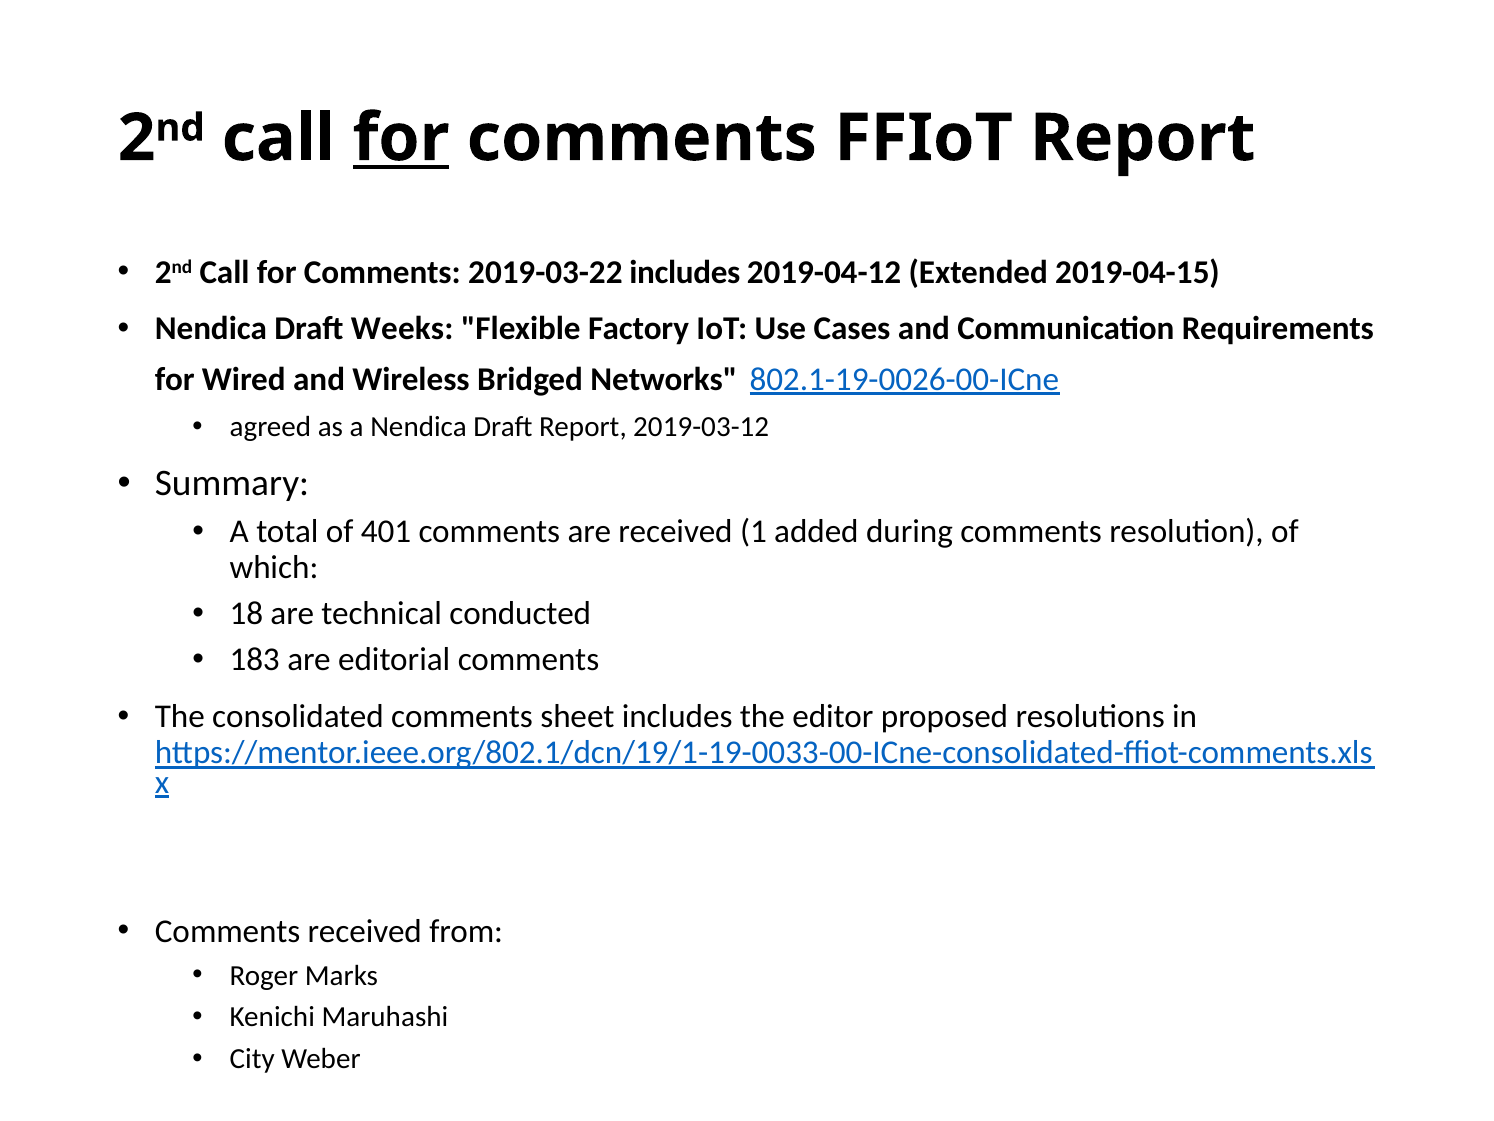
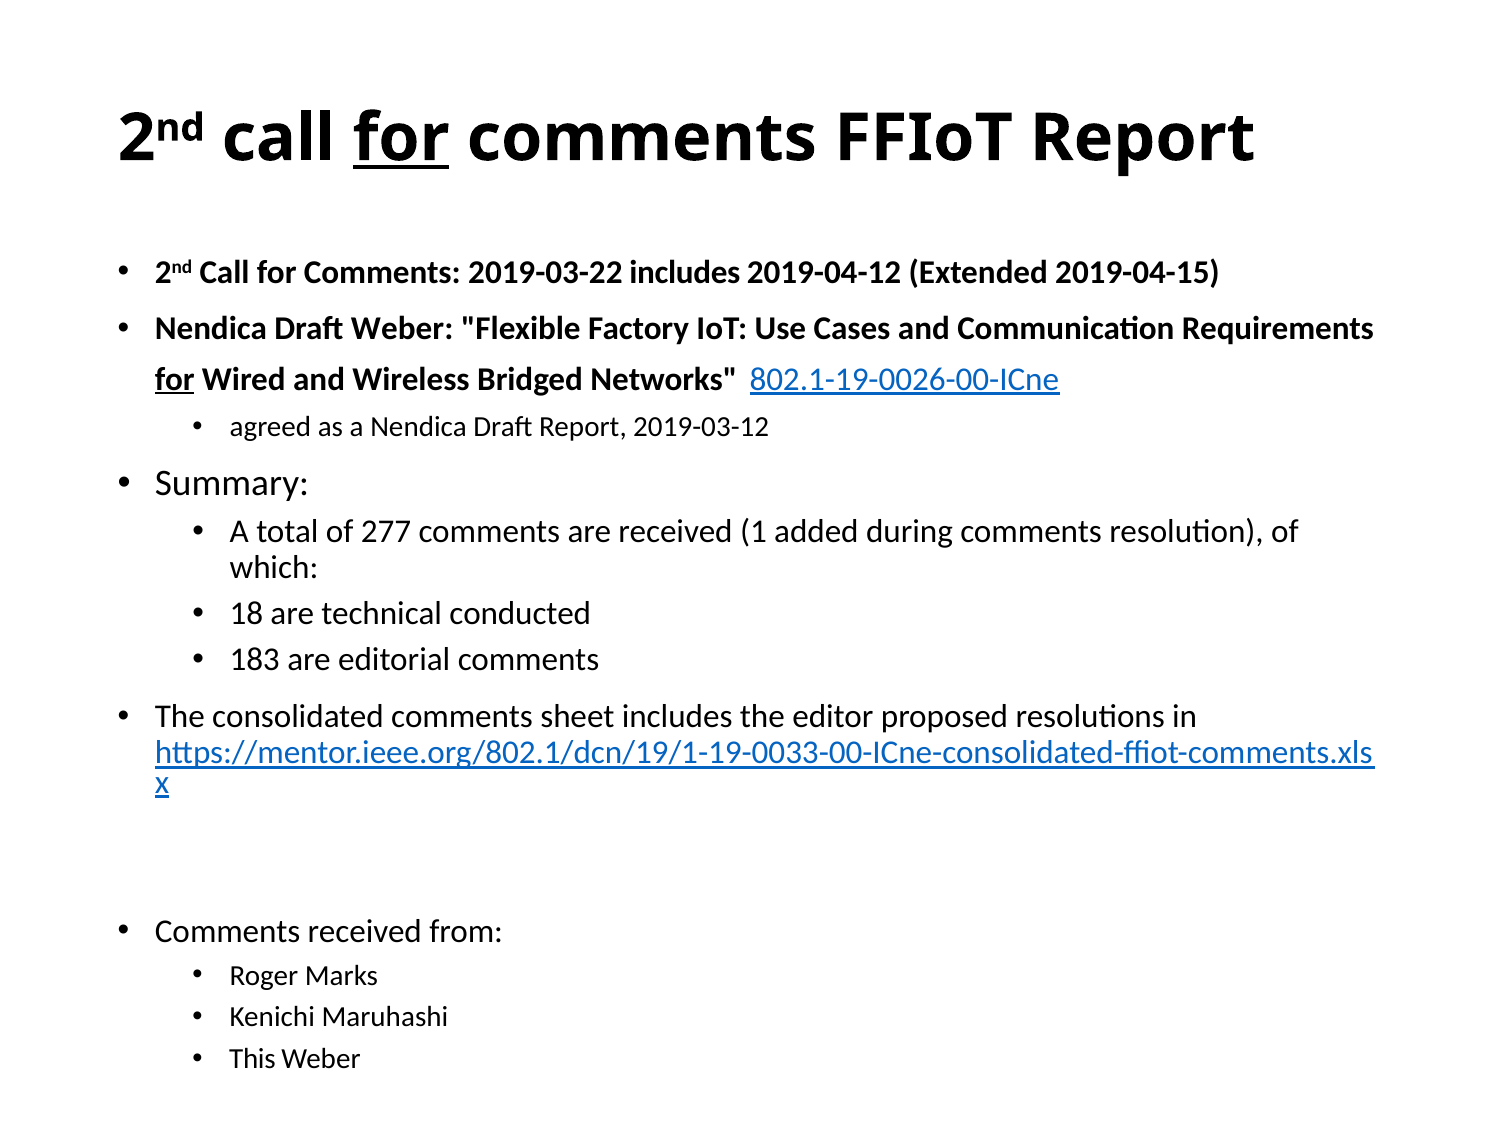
Draft Weeks: Weeks -> Weber
for at (175, 379) underline: none -> present
401: 401 -> 277
City: City -> This
